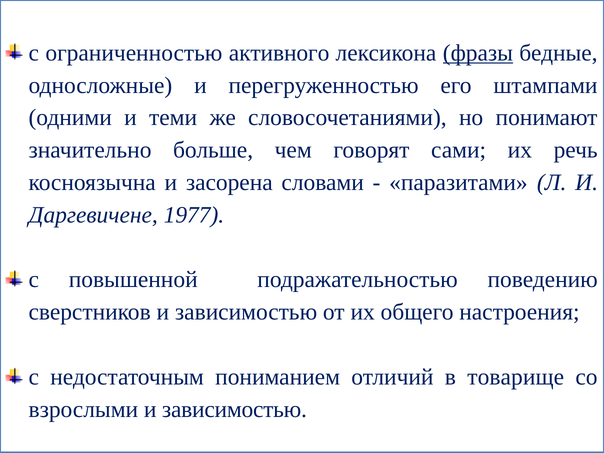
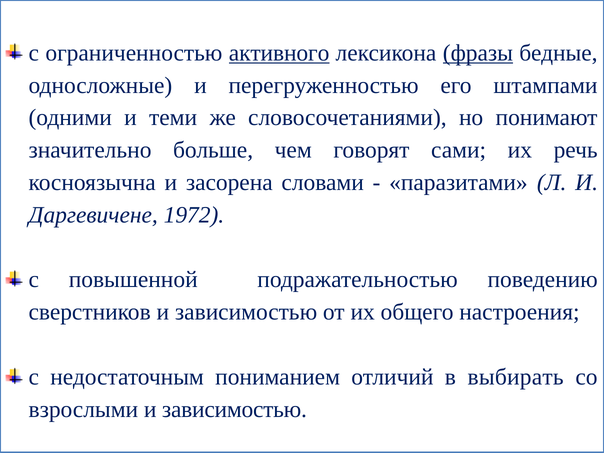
активного underline: none -> present
1977: 1977 -> 1972
товарище: товарище -> выбирать
